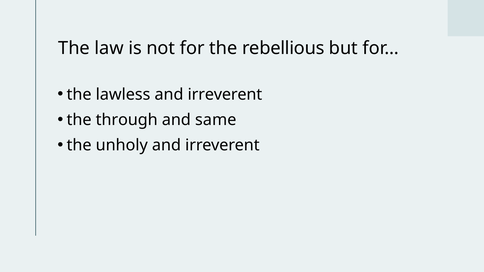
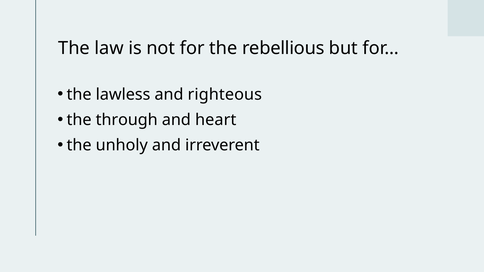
lawless and irreverent: irreverent -> righteous
same: same -> heart
